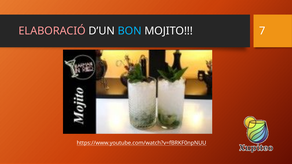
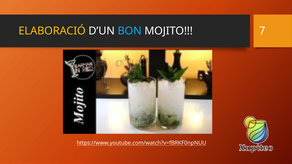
ELABORACIÓ colour: pink -> yellow
